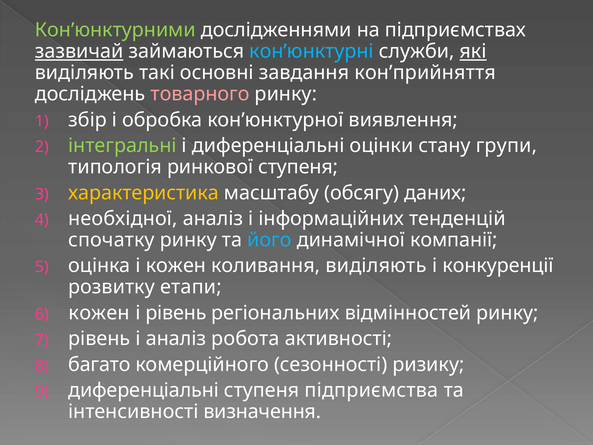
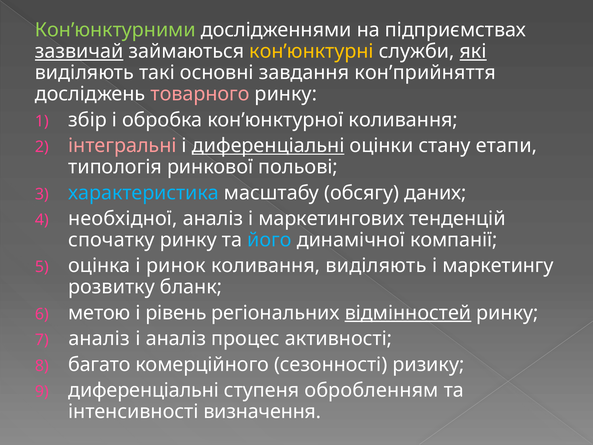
кон’юнктурні colour: light blue -> yellow
кон’юнктурної виявлення: виявлення -> коливання
інтегральні colour: light green -> pink
диференціальні at (268, 146) underline: none -> present
групи: групи -> етапи
ринкової ступеня: ступеня -> польові
характеристика colour: yellow -> light blue
інформаційних: інформаційних -> маркетингових
і кожен: кожен -> ринок
конкуренції: конкуренції -> маркетингу
етапи: етапи -> бланк
кожен at (99, 313): кожен -> метою
відмінностей underline: none -> present
рівень at (99, 339): рівень -> аналіз
робота: робота -> процес
підприємства: підприємства -> обробленням
